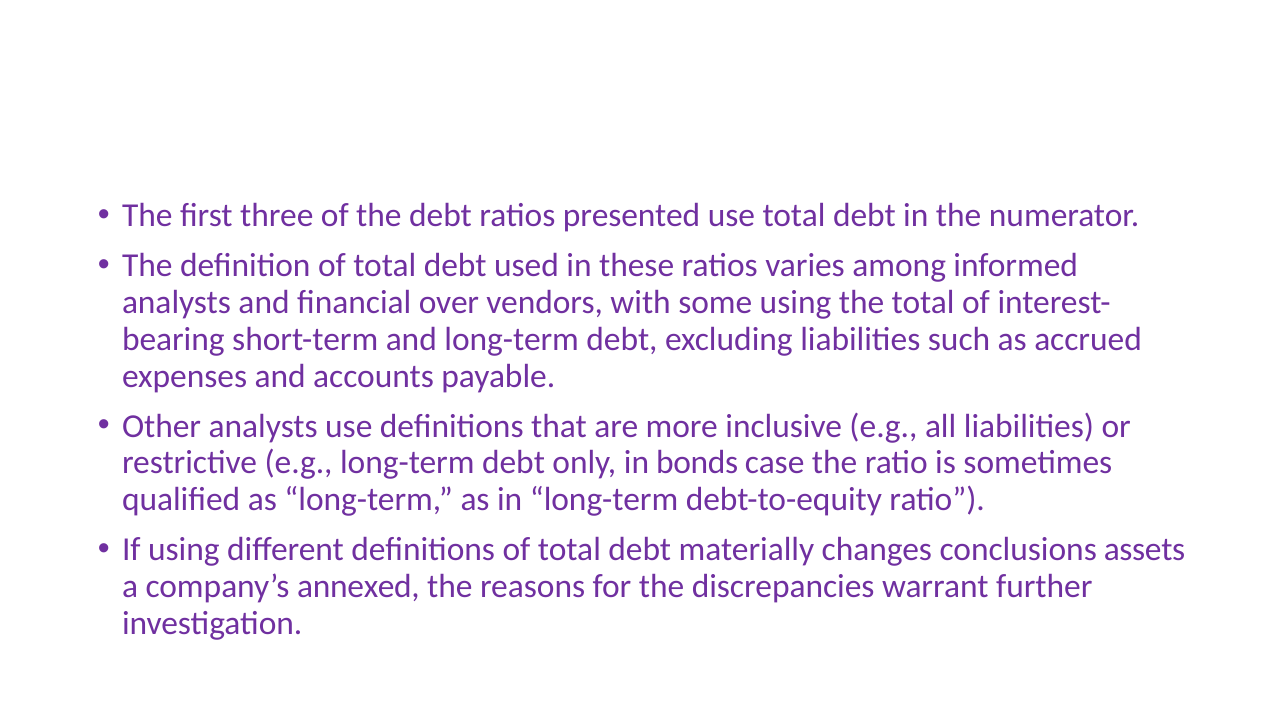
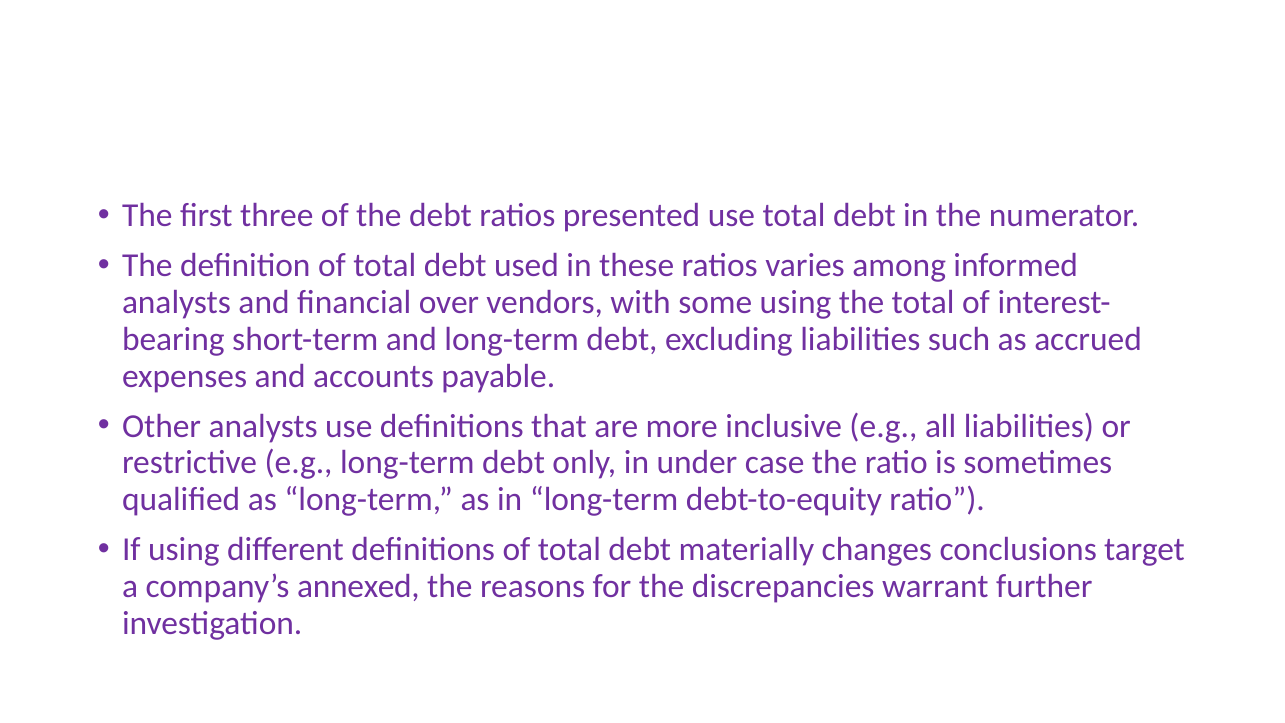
bonds: bonds -> under
assets: assets -> target
